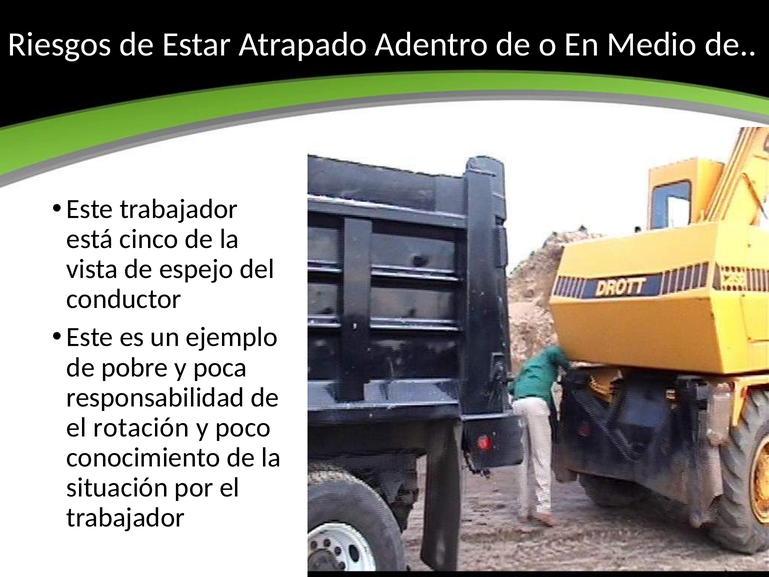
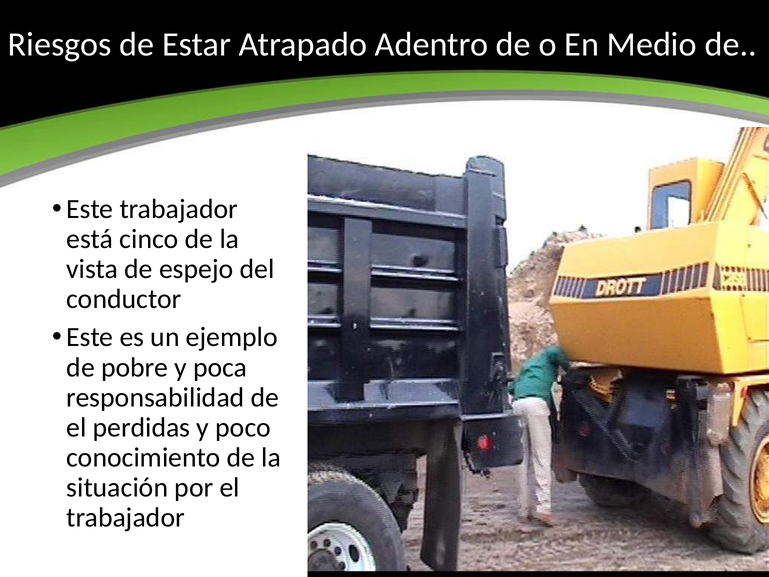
rotación: rotación -> perdidas
